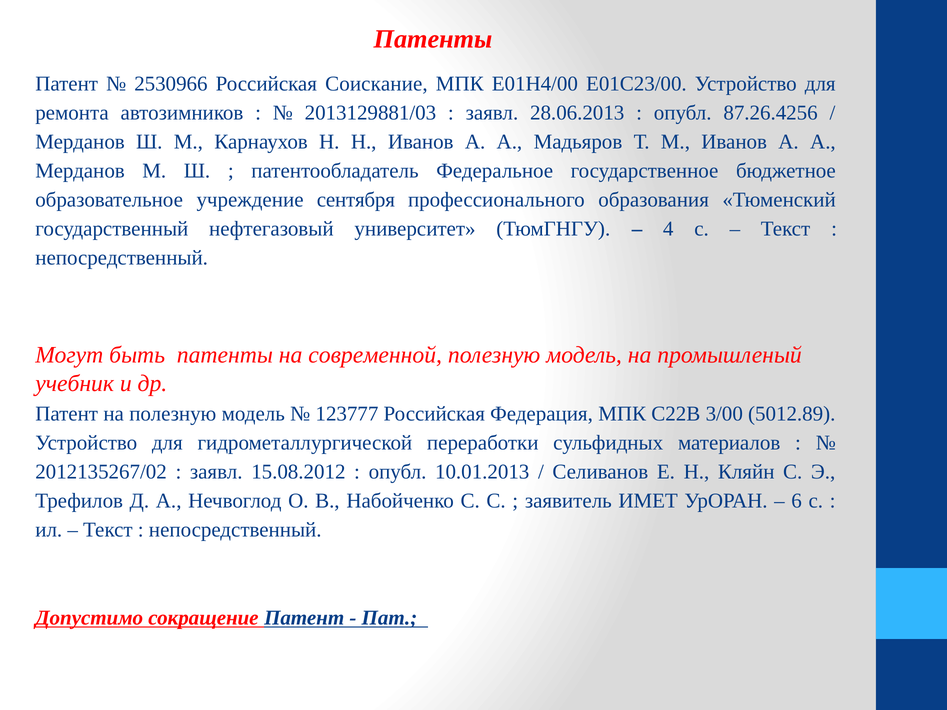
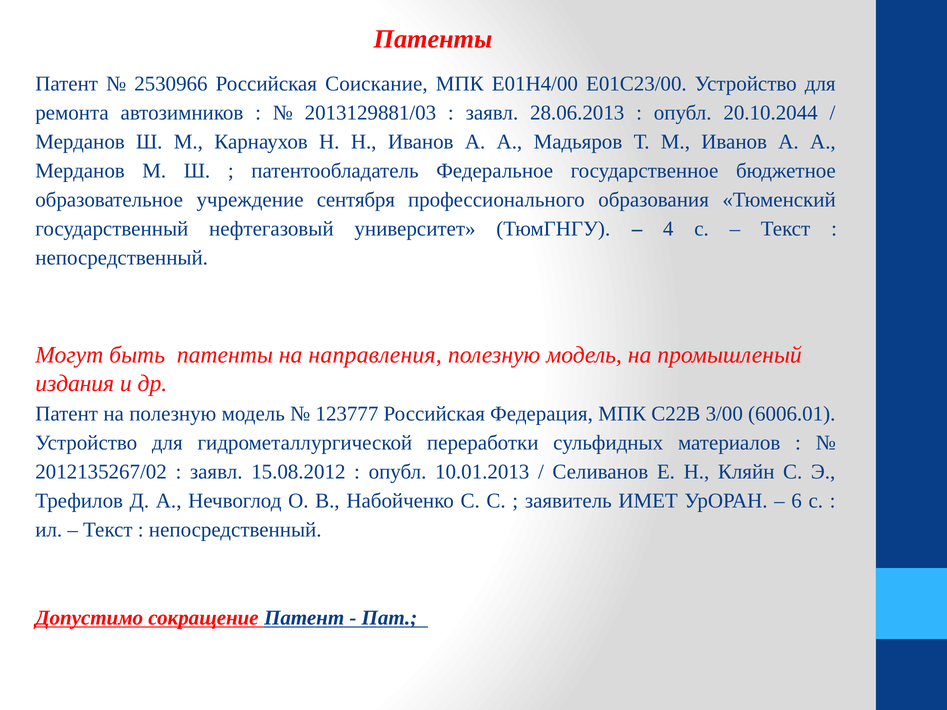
87.26.4256: 87.26.4256 -> 20.10.2044
современной: современной -> направления
учебник: учебник -> издания
5012.89: 5012.89 -> 6006.01
